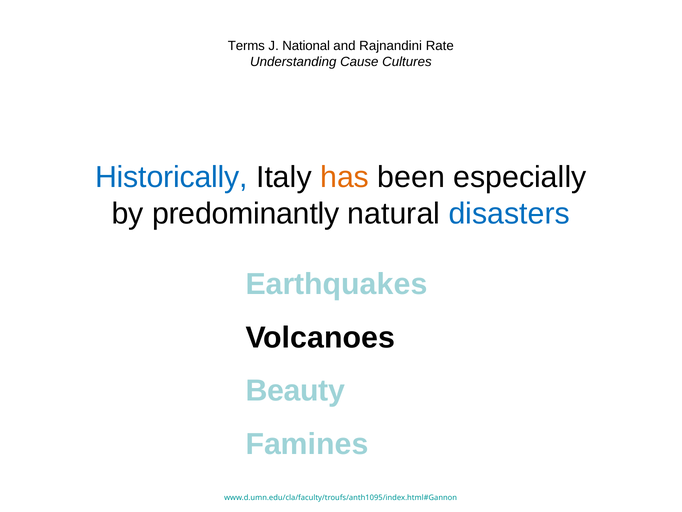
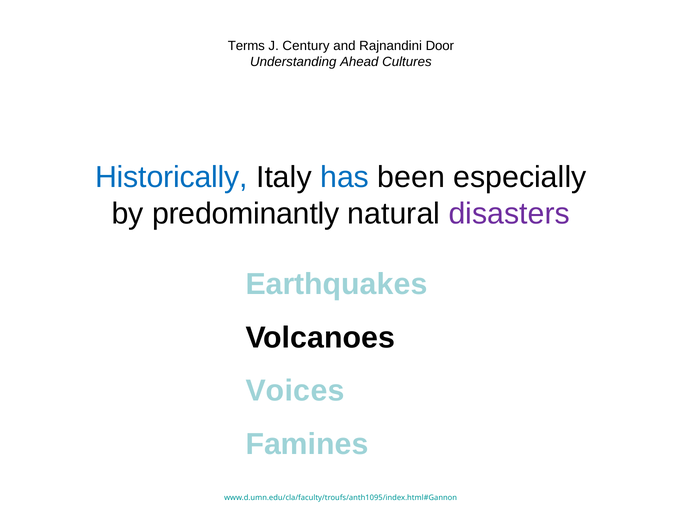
National: National -> Century
Rate: Rate -> Door
Cause: Cause -> Ahead
has colour: orange -> blue
disasters colour: blue -> purple
Beauty: Beauty -> Voices
